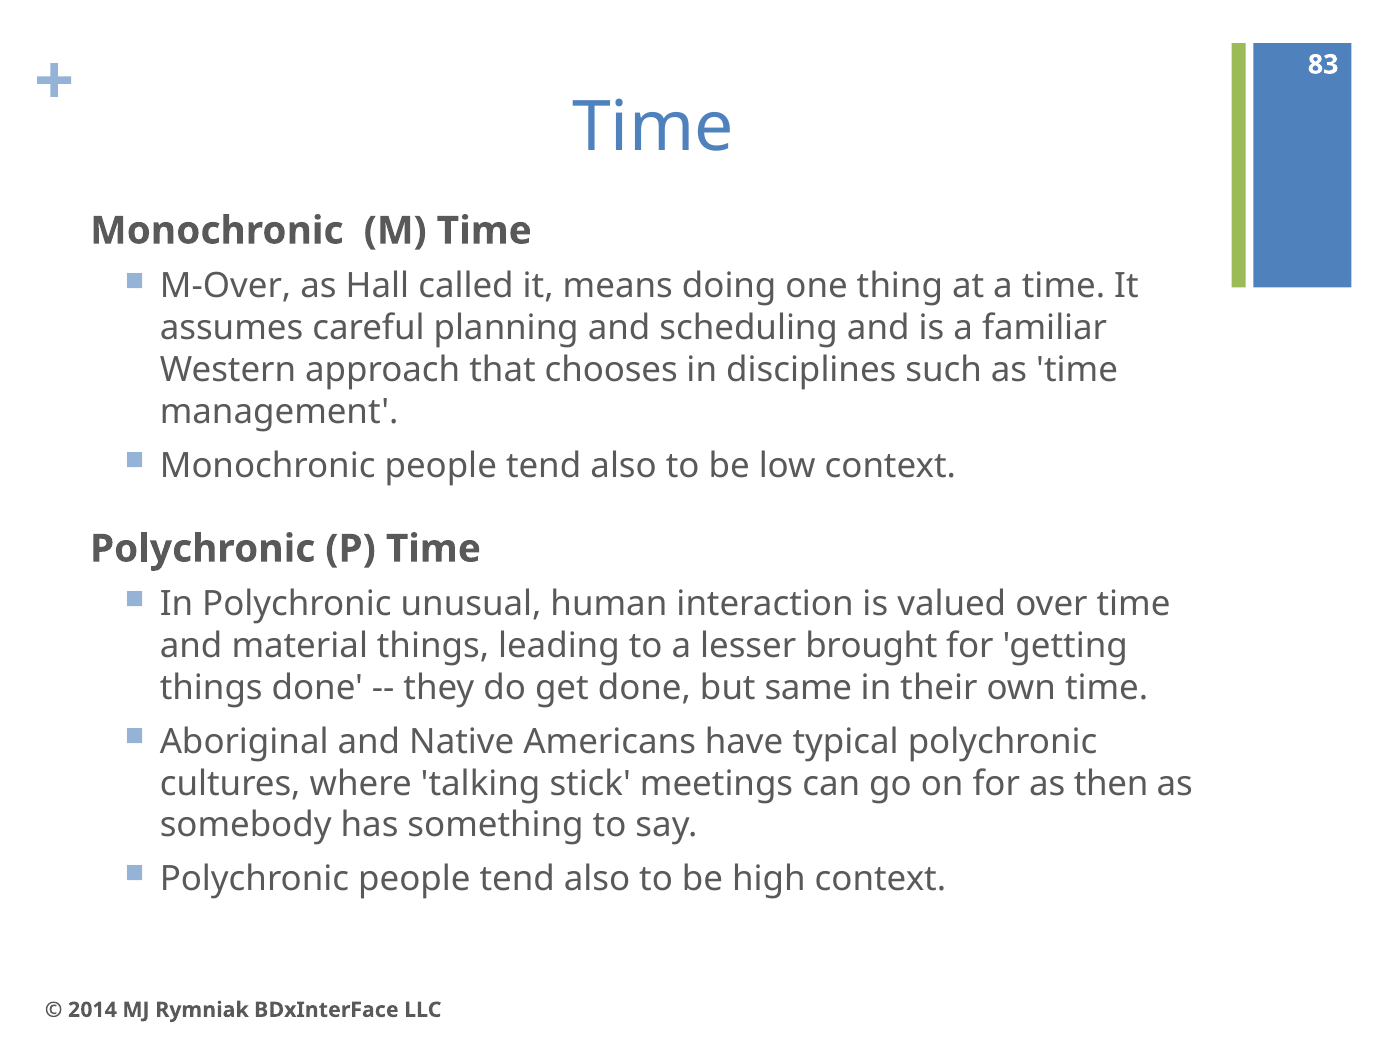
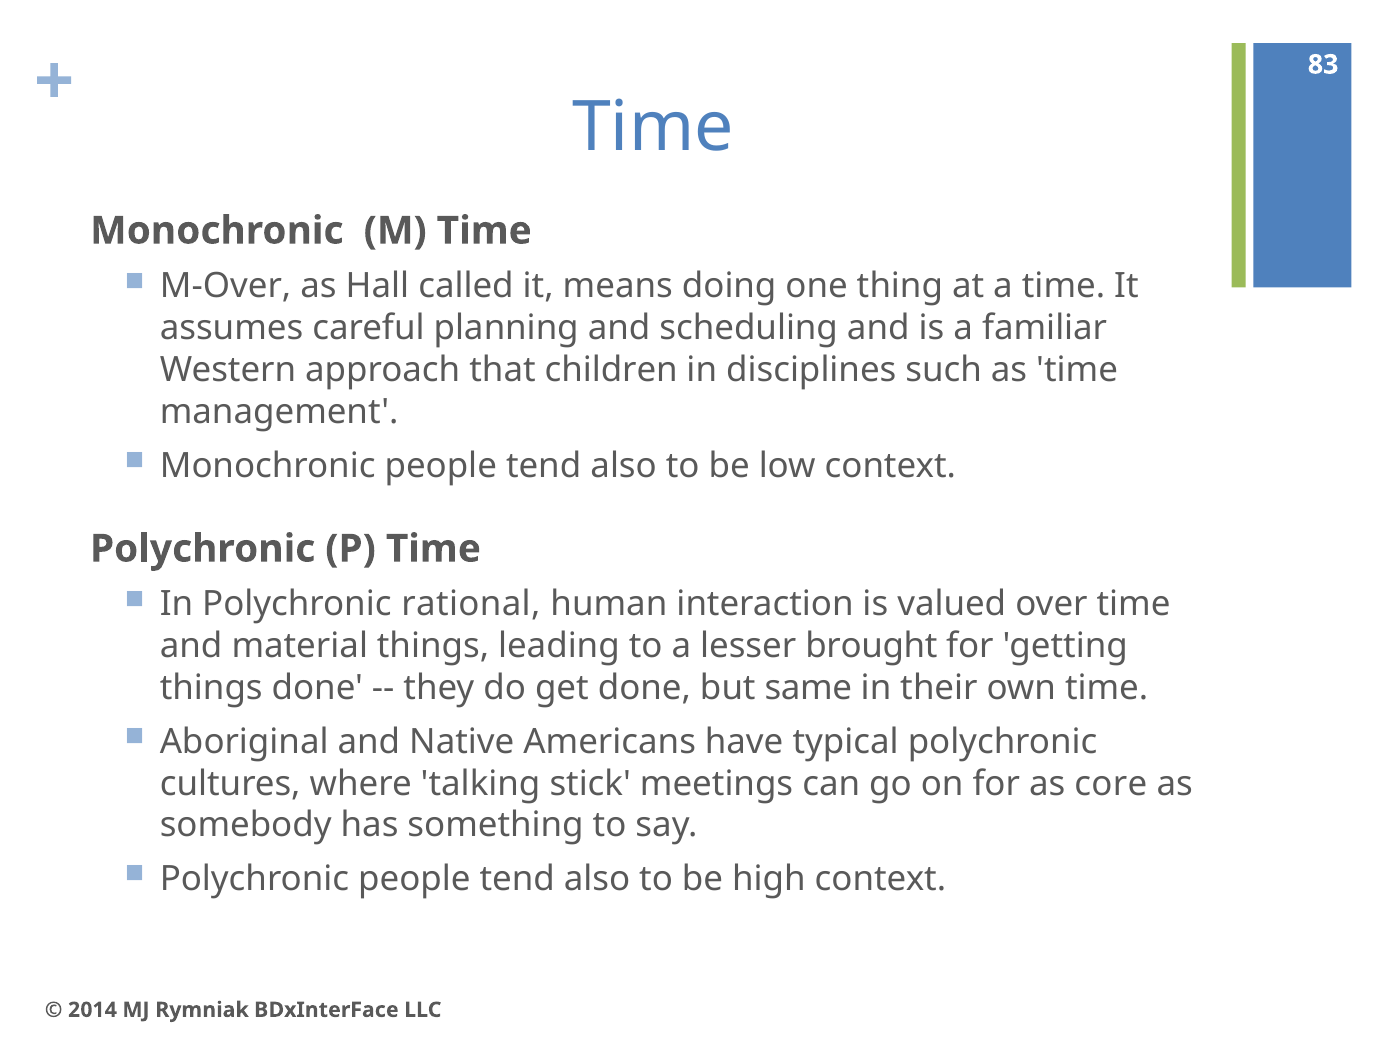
chooses: chooses -> children
unusual: unusual -> rational
then: then -> core
